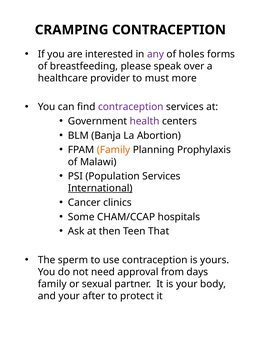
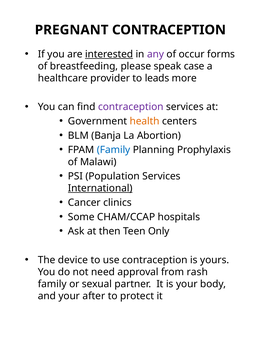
CRAMPING: CRAMPING -> PREGNANT
interested underline: none -> present
holes: holes -> occur
over: over -> case
must: must -> leads
health colour: purple -> orange
Family at (114, 150) colour: orange -> blue
That: That -> Only
sperm: sperm -> device
days: days -> rash
